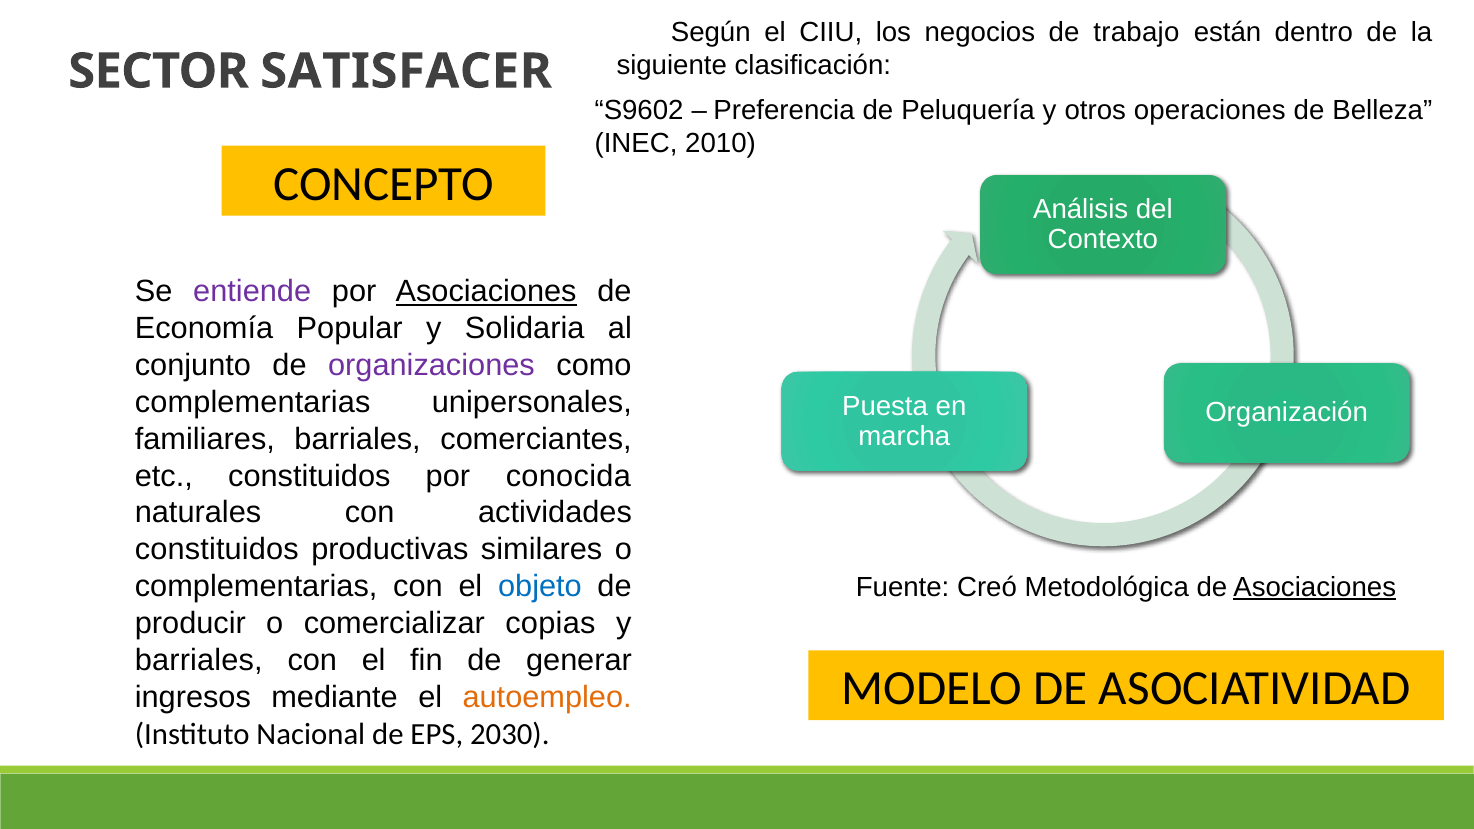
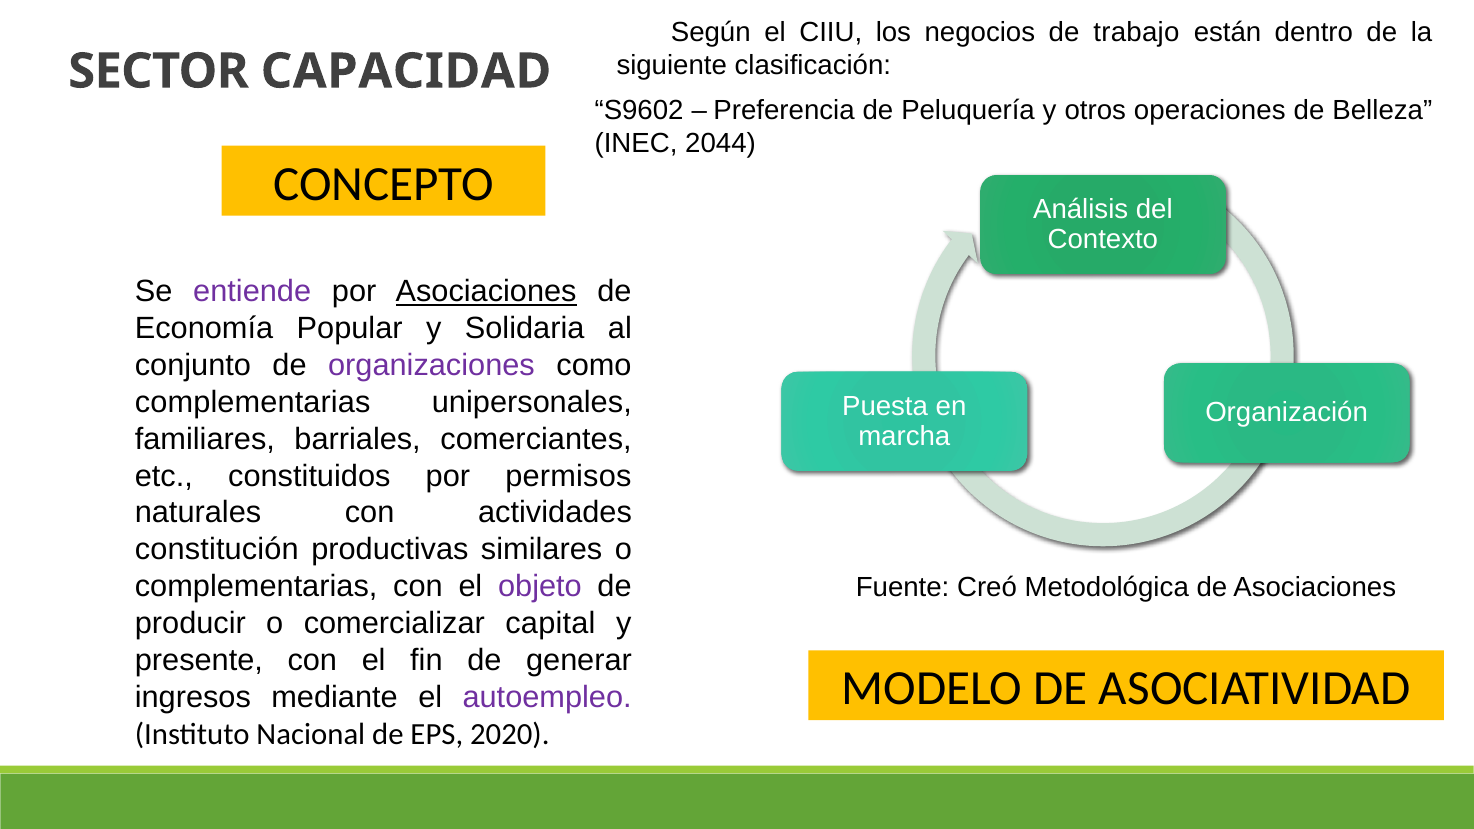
SATISFACER: SATISFACER -> CAPACIDAD
2010: 2010 -> 2044
conocida: conocida -> permisos
constituidos at (217, 550): constituidos -> constitución
objeto colour: blue -> purple
Asociaciones at (1315, 587) underline: present -> none
copias: copias -> capital
barriales at (199, 660): barriales -> presente
autoempleo colour: orange -> purple
2030: 2030 -> 2020
